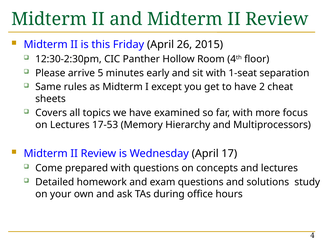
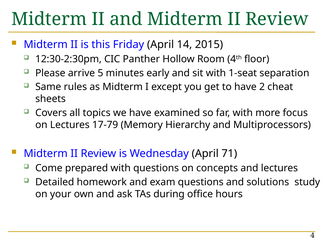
26: 26 -> 14
17-53: 17-53 -> 17-79
17: 17 -> 71
